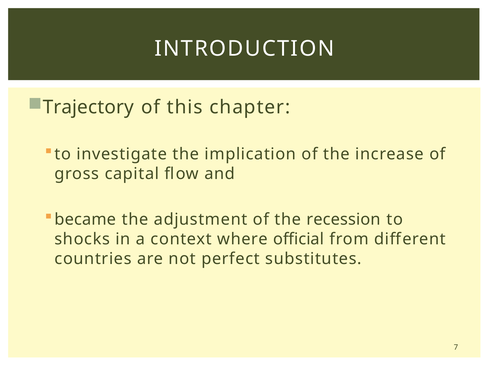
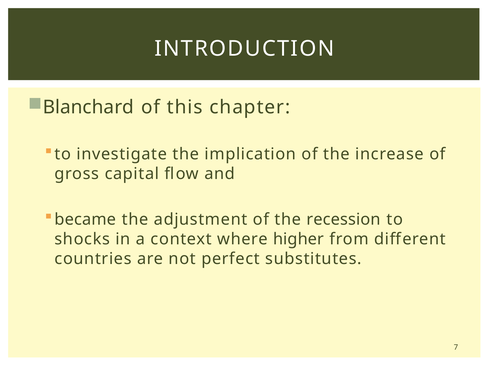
Trajectory: Trajectory -> Blanchard
official: official -> higher
